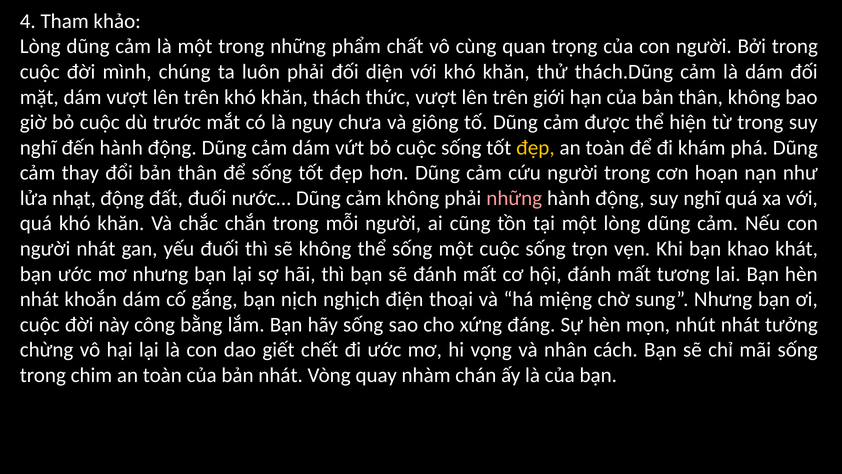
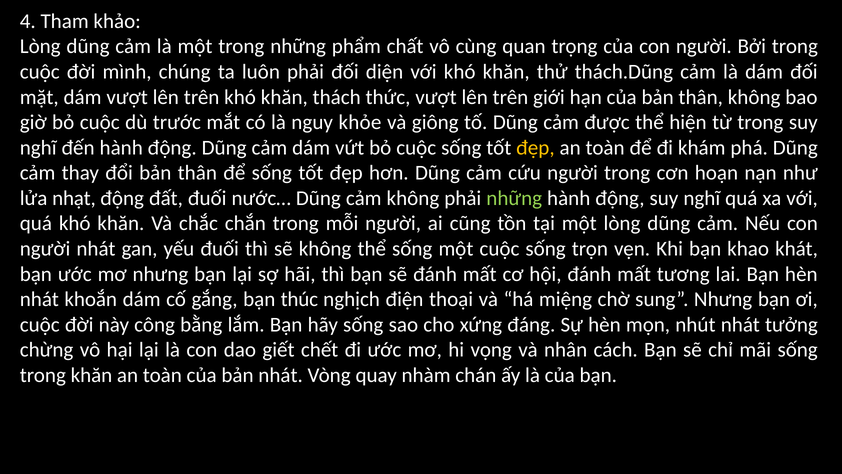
chưa: chưa -> khỏe
những at (514, 198) colour: pink -> light green
nịch: nịch -> thúc
trong chim: chim -> khăn
